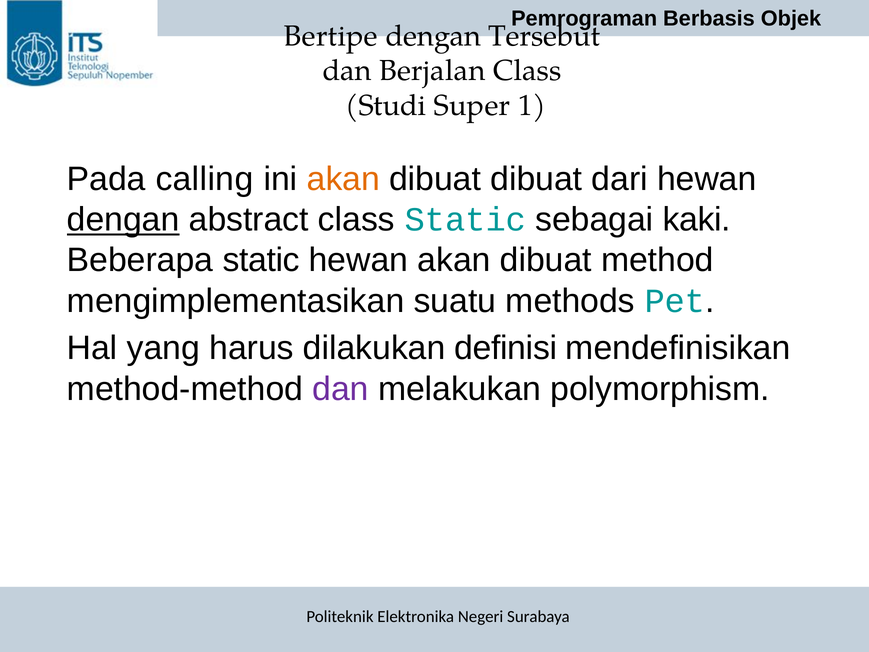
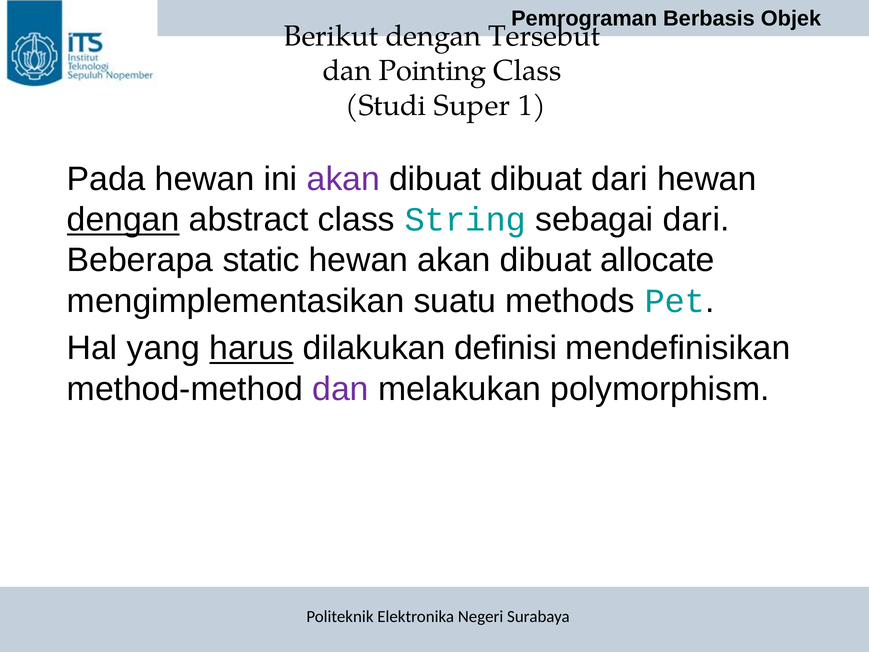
Bertipe: Bertipe -> Berikut
Berjalan: Berjalan -> Pointing
Pada calling: calling -> hewan
akan at (343, 179) colour: orange -> purple
class Static: Static -> String
sebagai kaki: kaki -> dari
method: method -> allocate
harus underline: none -> present
